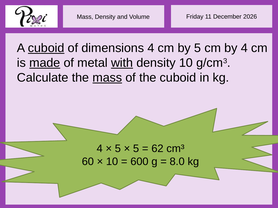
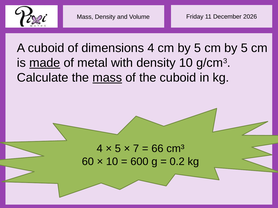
cuboid at (46, 48) underline: present -> none
5 cm by 4: 4 -> 5
with underline: present -> none
5 at (136, 149): 5 -> 7
62: 62 -> 66
8.0: 8.0 -> 0.2
